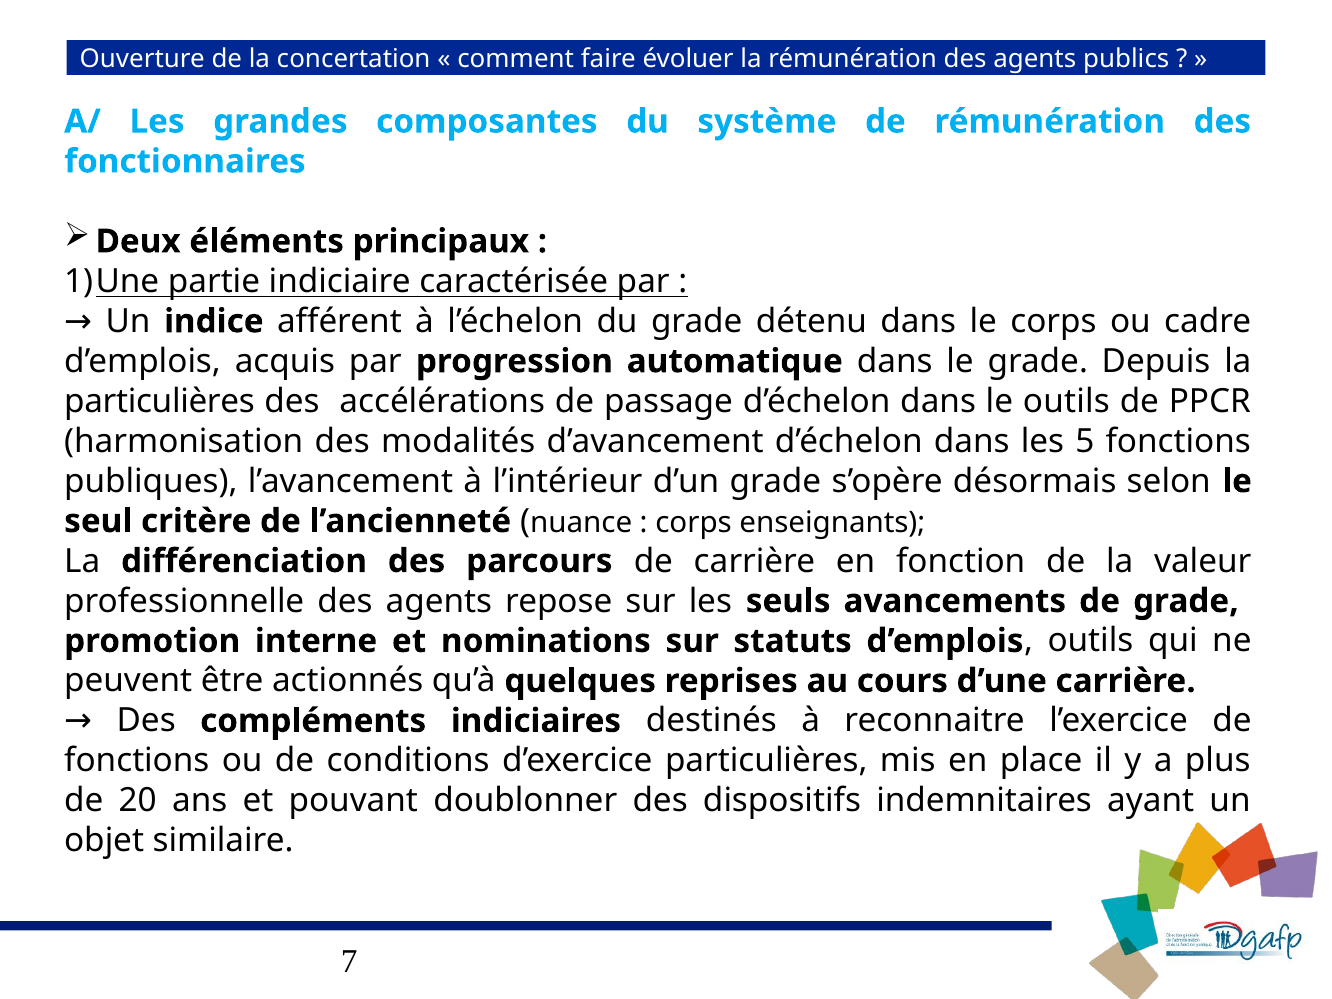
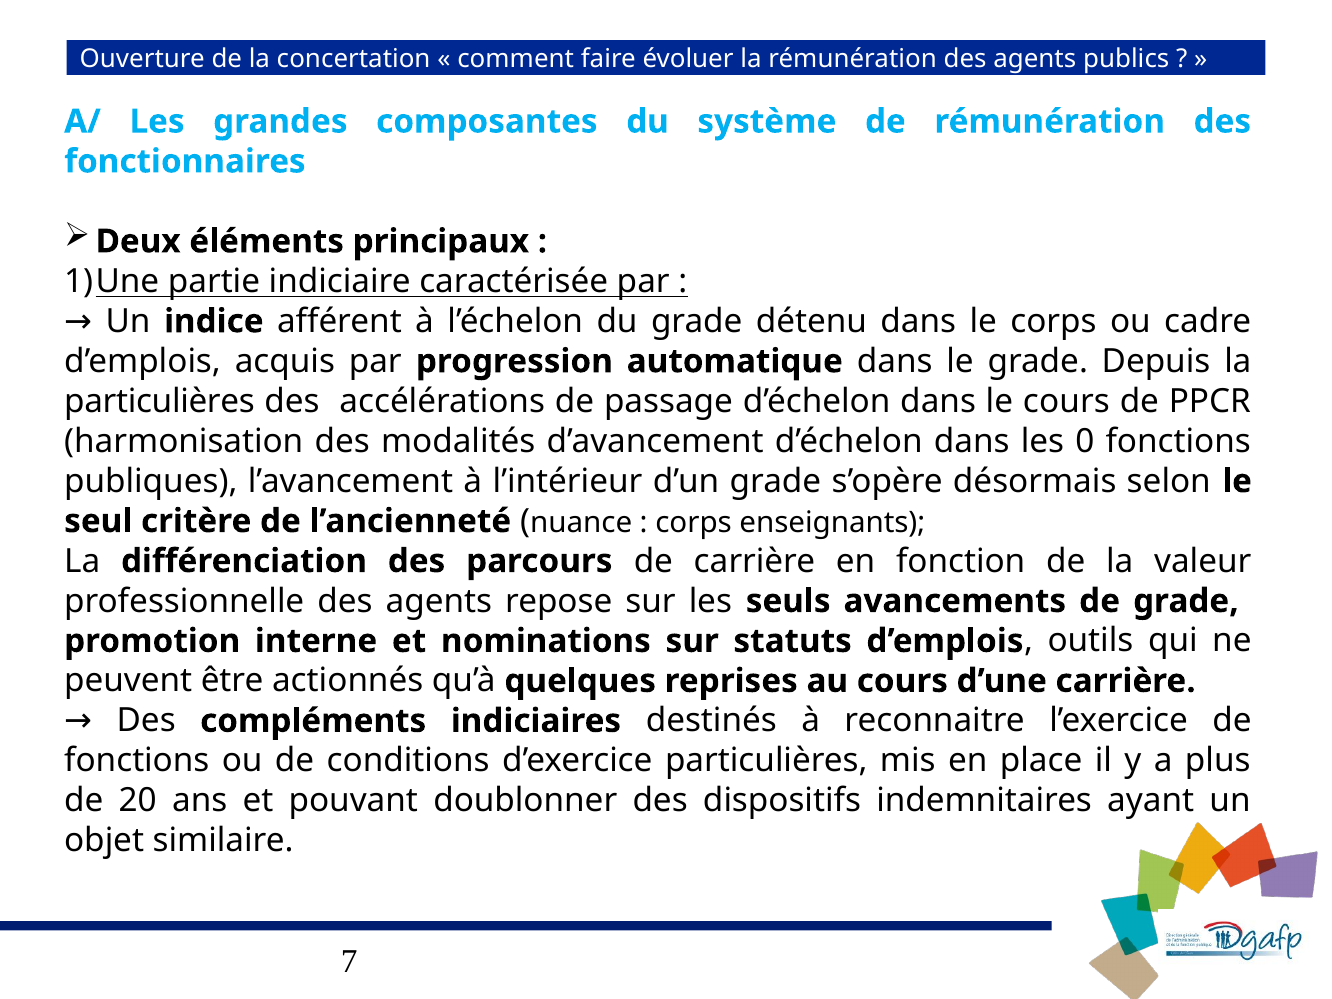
le outils: outils -> cours
5: 5 -> 0
